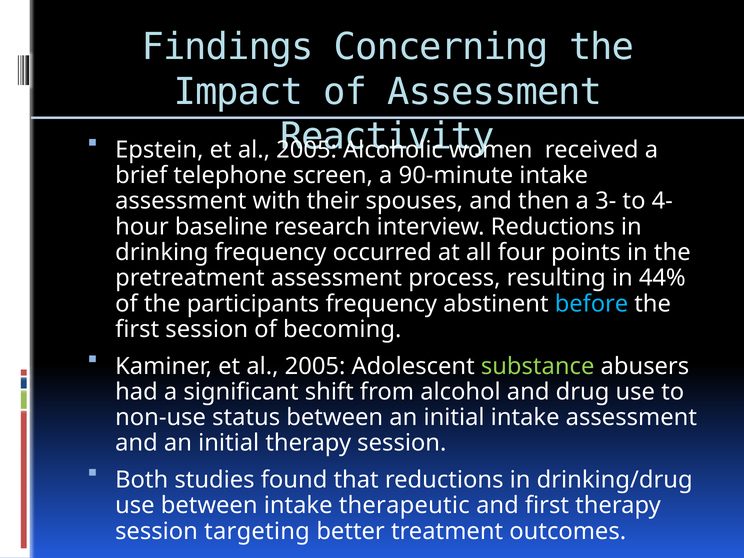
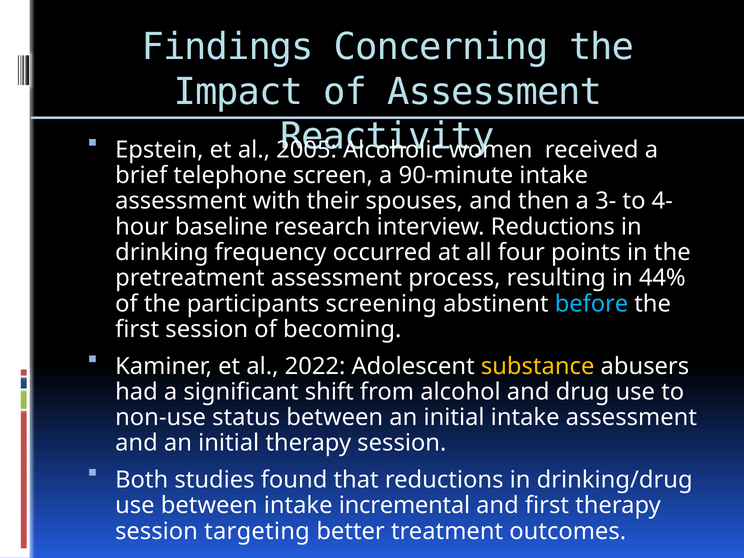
participants frequency: frequency -> screening
Kaminer et al 2005: 2005 -> 2022
substance colour: light green -> yellow
therapeutic: therapeutic -> incremental
